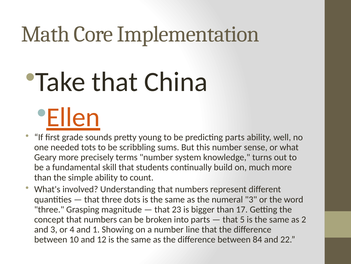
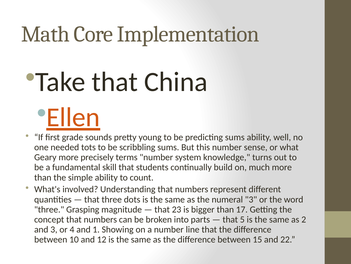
predicting parts: parts -> sums
84: 84 -> 15
